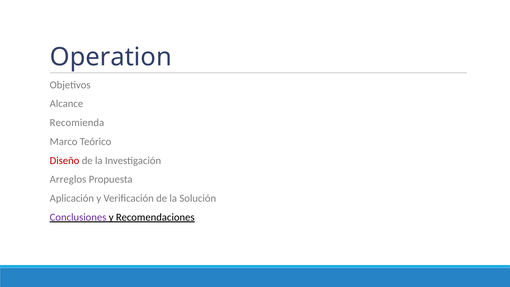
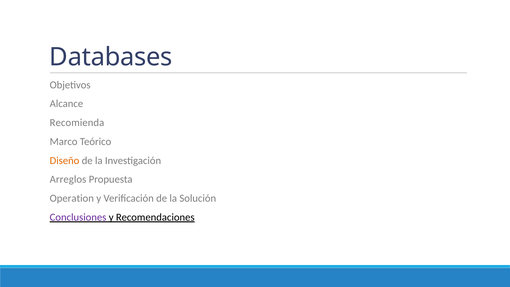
Operation: Operation -> Databases
Diseño colour: red -> orange
Aplicación: Aplicación -> Operation
